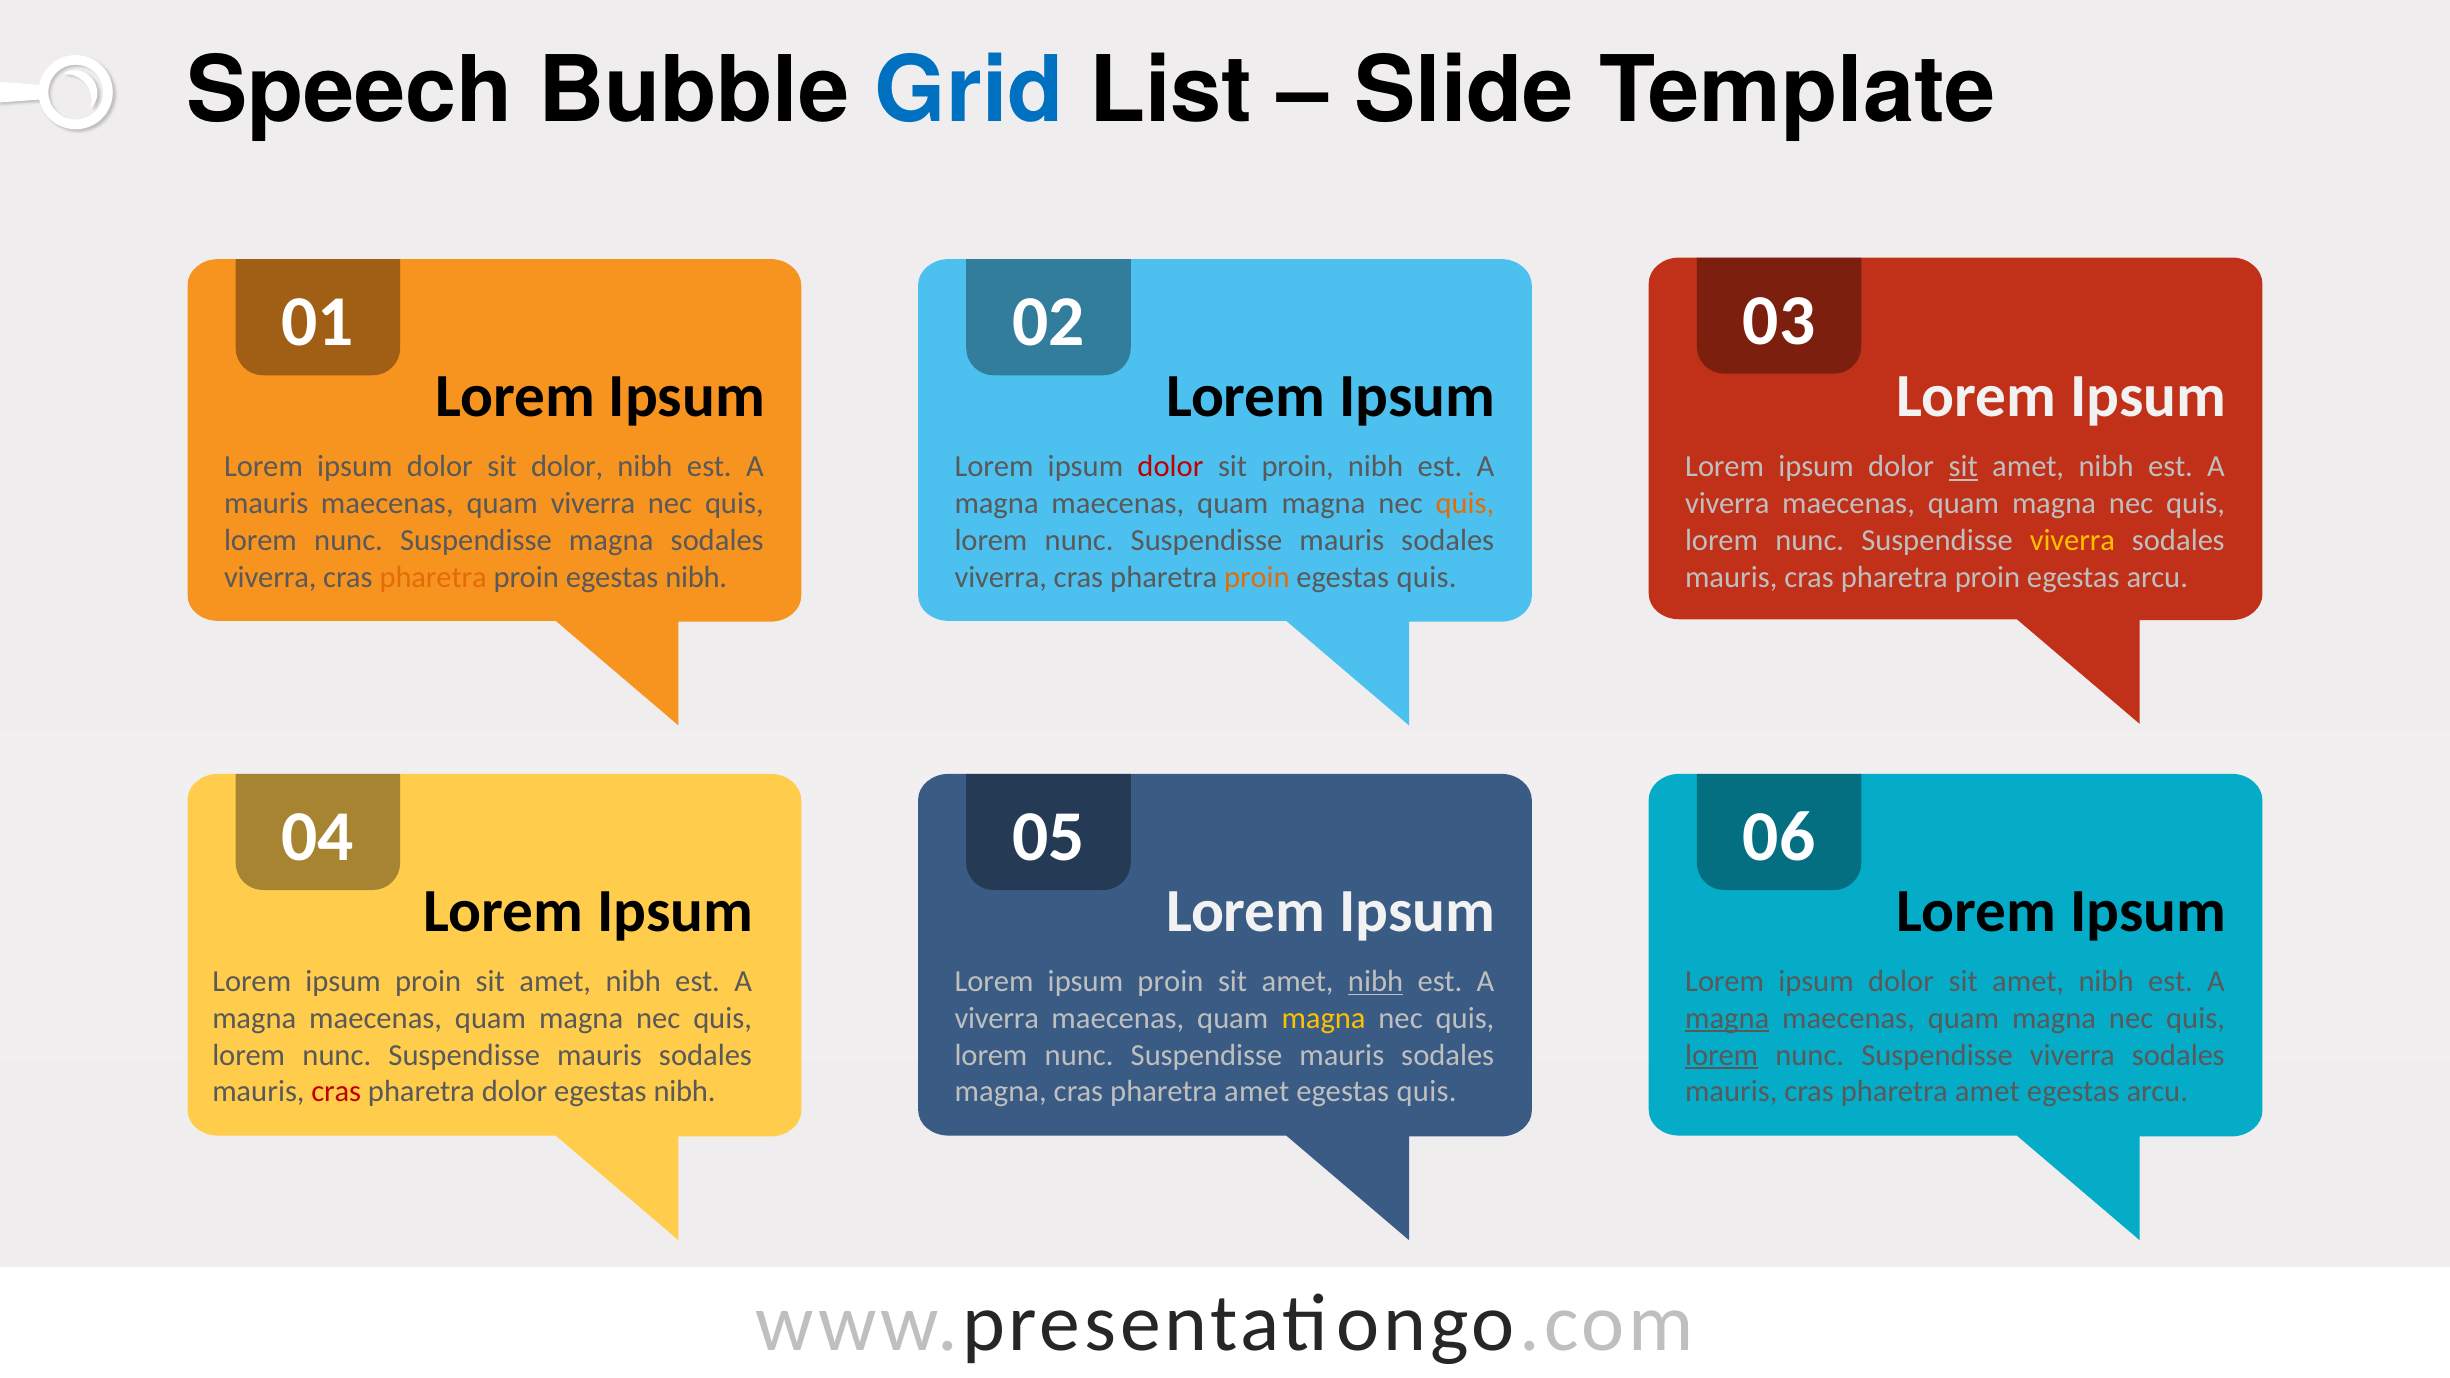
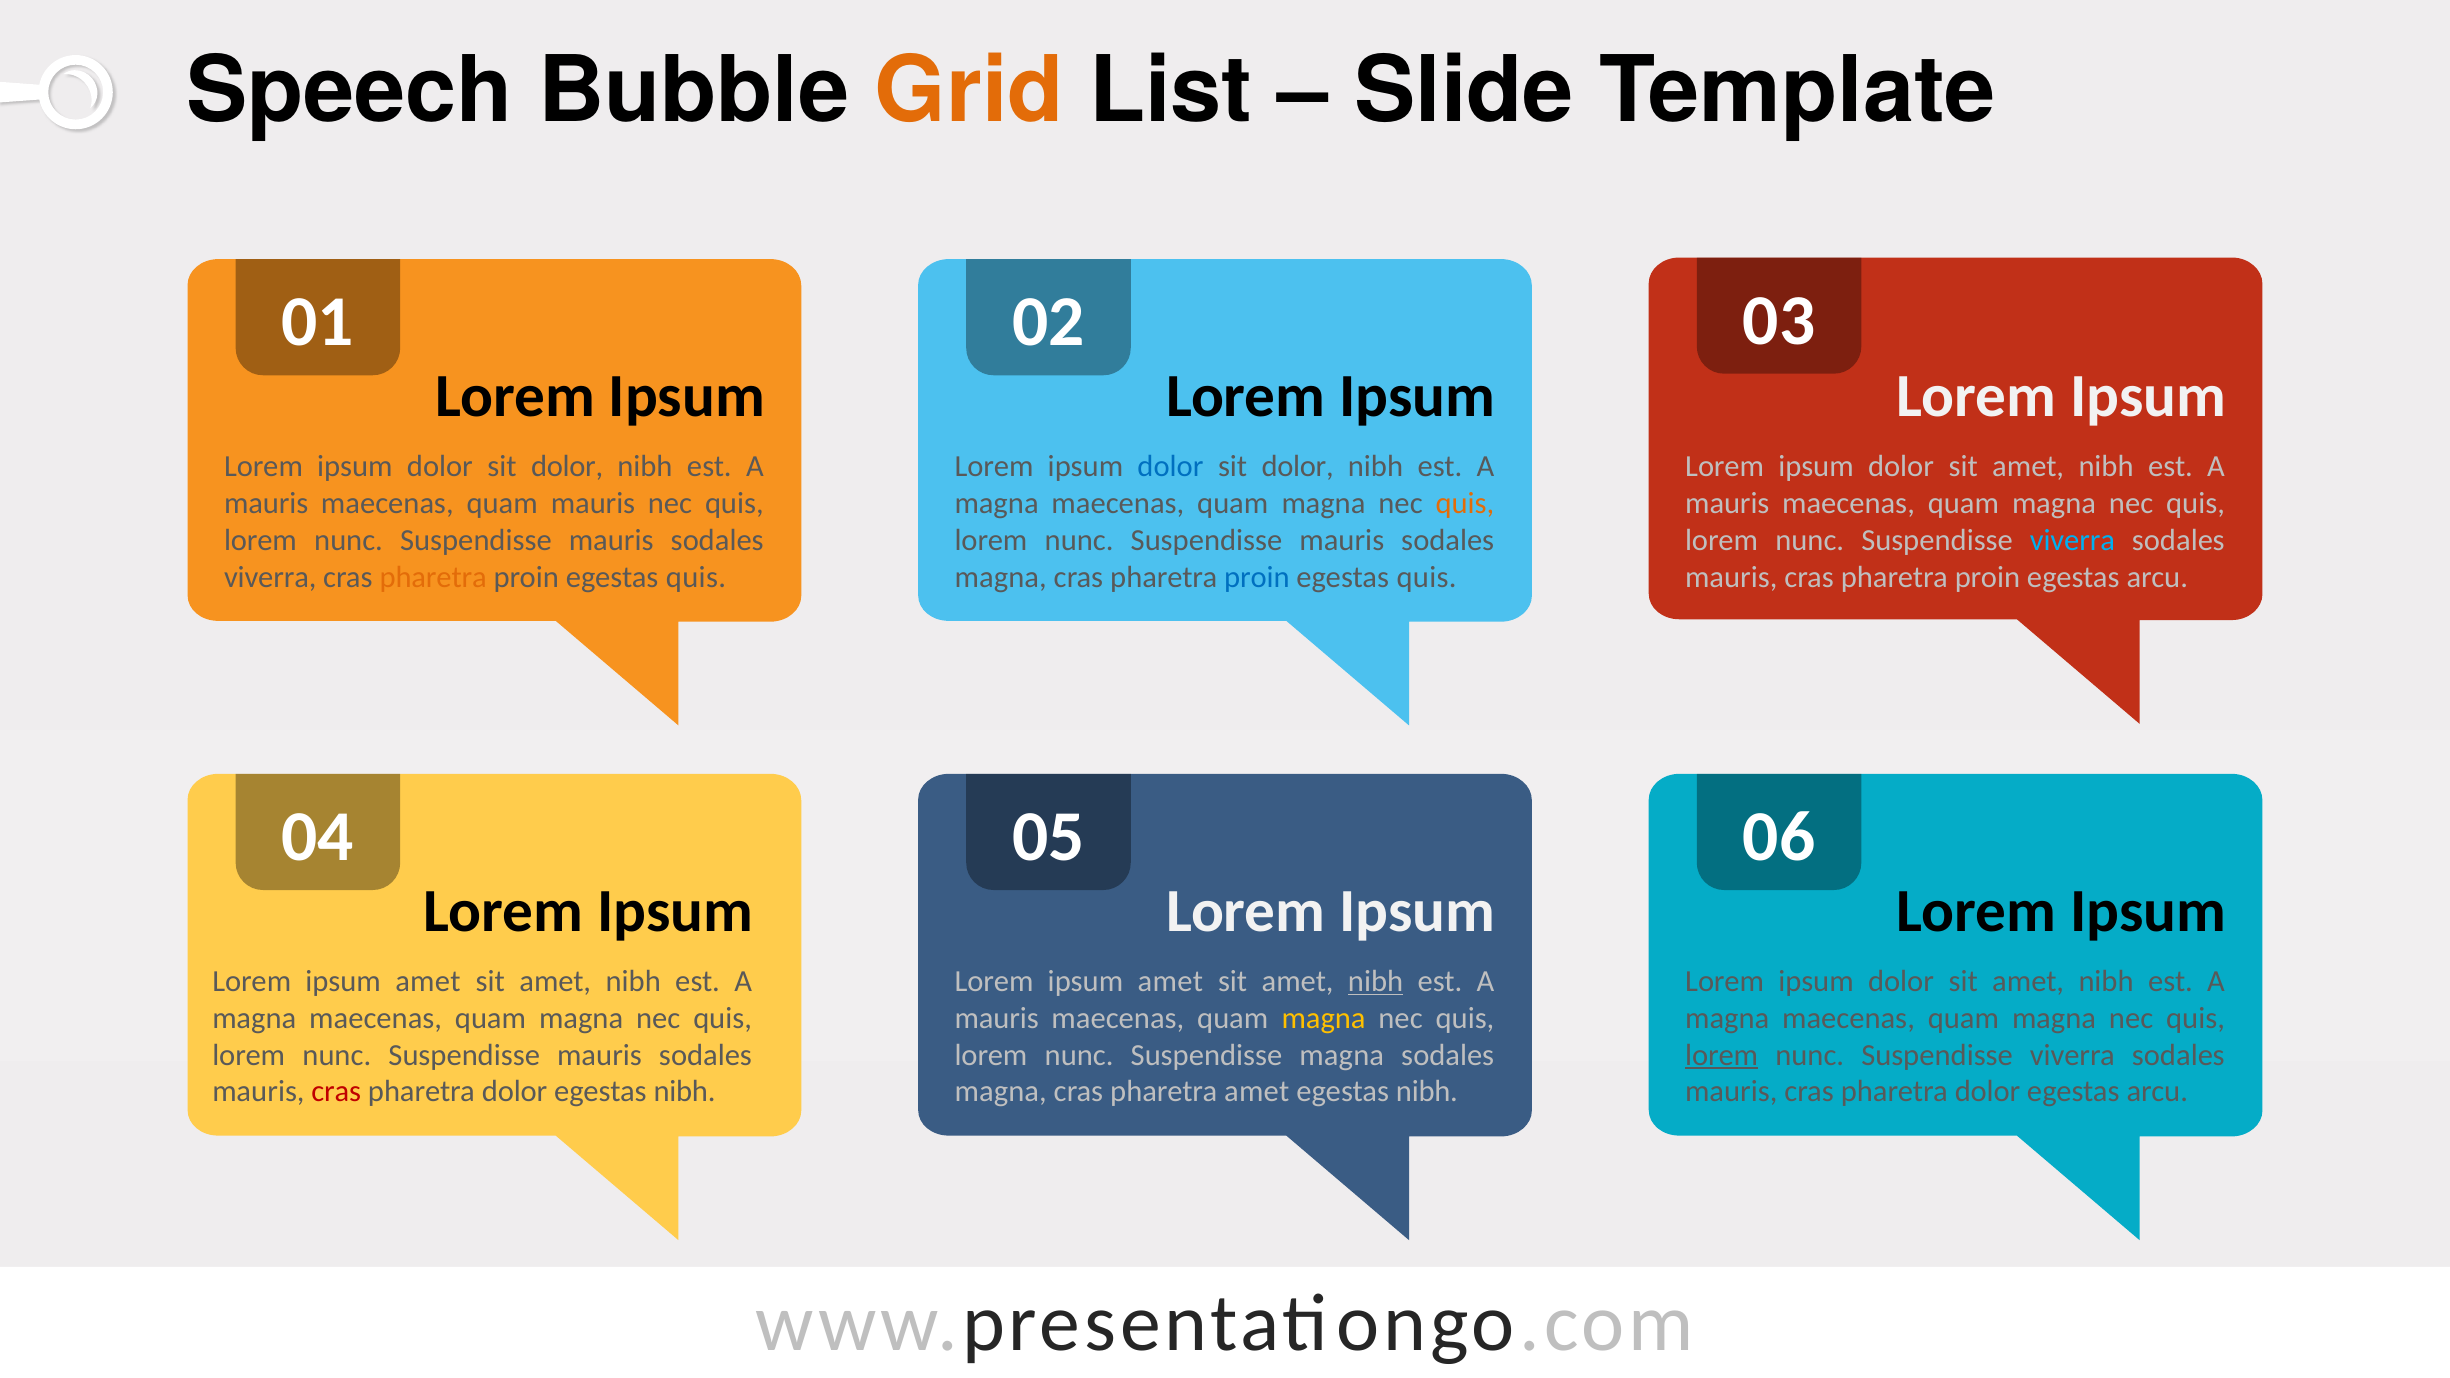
Grid colour: blue -> orange
dolor at (1170, 467) colour: red -> blue
proin at (1298, 467): proin -> dolor
sit at (1963, 467) underline: present -> none
quam viverra: viverra -> mauris
viverra at (1727, 503): viverra -> mauris
magna at (611, 540): magna -> mauris
viverra at (2072, 540) colour: yellow -> light blue
nibh at (696, 577): nibh -> quis
viverra at (1001, 577): viverra -> magna
proin at (1257, 577) colour: orange -> blue
proin at (428, 981): proin -> amet
proin at (1170, 981): proin -> amet
viverra at (997, 1018): viverra -> mauris
magna at (1727, 1018) underline: present -> none
mauris at (1342, 1055): mauris -> magna
quis at (1427, 1092): quis -> nibh
amet at (1987, 1092): amet -> dolor
